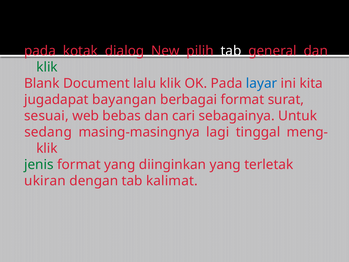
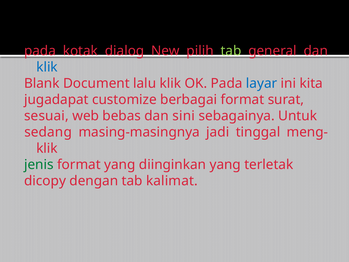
tab at (231, 51) colour: white -> light green
klik at (47, 67) colour: green -> blue
bayangan: bayangan -> customize
cari: cari -> sini
lagi: lagi -> jadi
ukiran: ukiran -> dicopy
